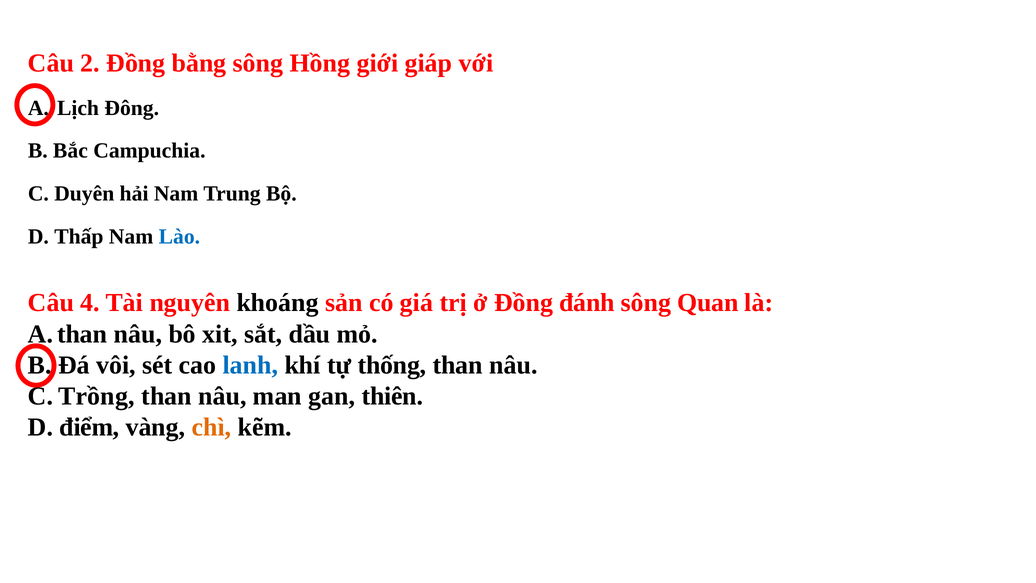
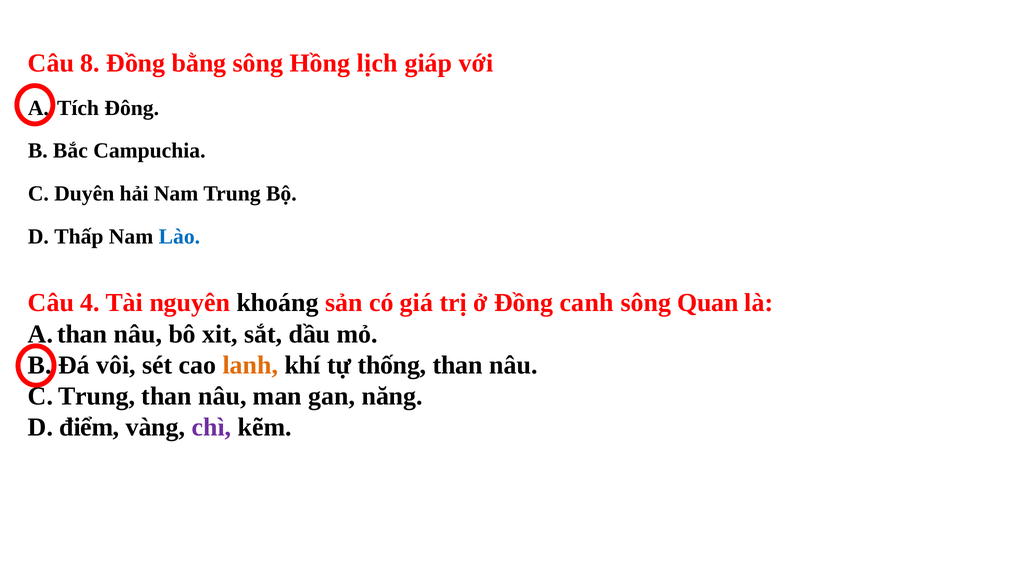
2: 2 -> 8
giới: giới -> lịch
Lịch: Lịch -> Tích
đánh: đánh -> canh
lanh colour: blue -> orange
Trồng at (96, 396): Trồng -> Trung
thiên: thiên -> năng
chì colour: orange -> purple
